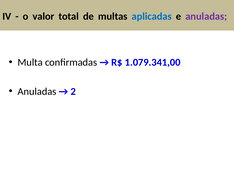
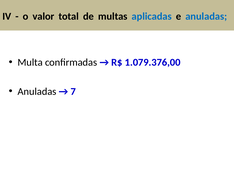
anuladas at (206, 16) colour: purple -> blue
1.079.341,00: 1.079.341,00 -> 1.079.376,00
2: 2 -> 7
